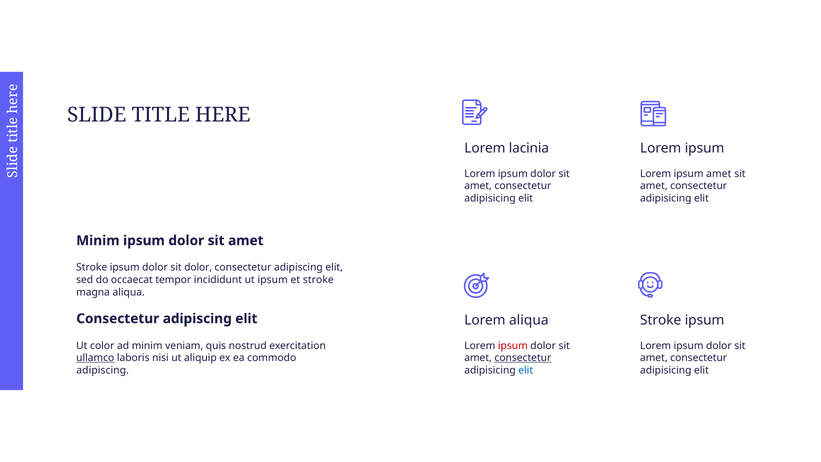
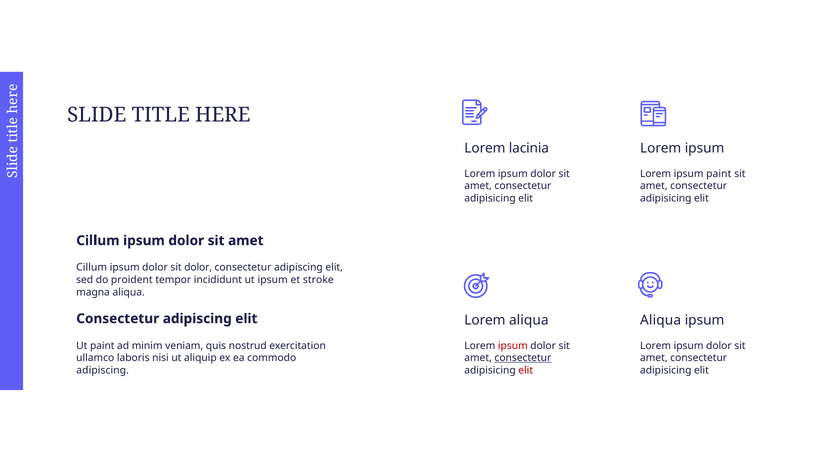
ipsum amet: amet -> paint
Minim at (98, 241): Minim -> Cillum
Stroke at (92, 267): Stroke -> Cillum
occaecat: occaecat -> proident
Stroke at (661, 320): Stroke -> Aliqua
Ut color: color -> paint
ullamco underline: present -> none
elit at (526, 370) colour: blue -> red
